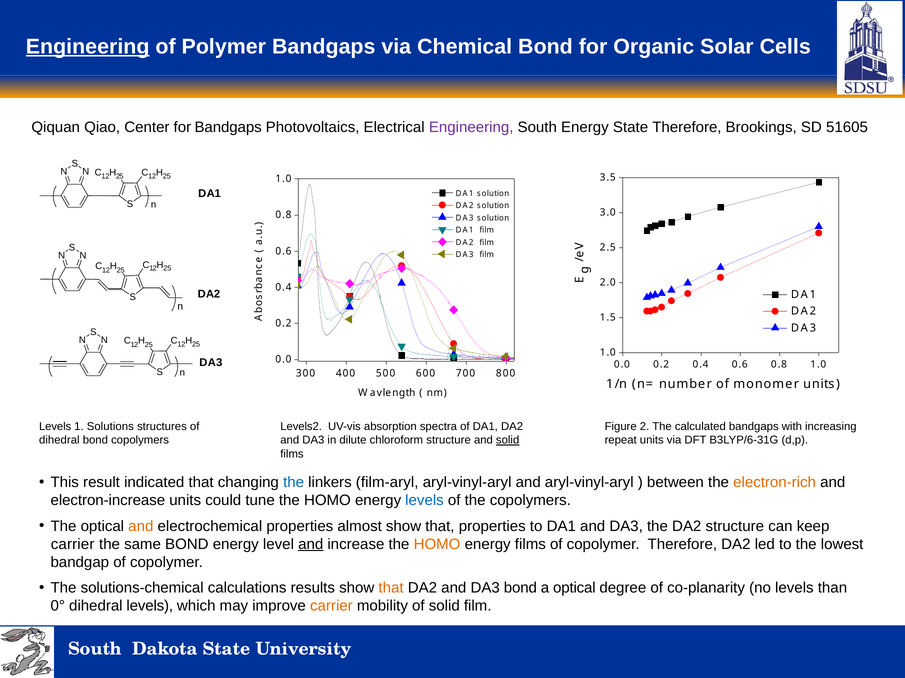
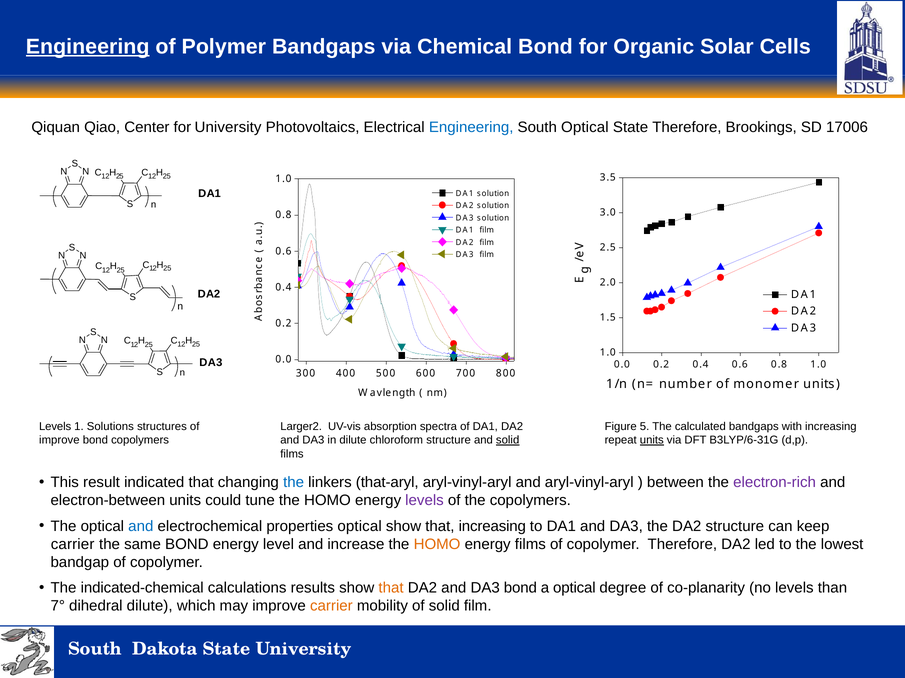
for Bandgaps: Bandgaps -> University
Engineering at (471, 128) colour: purple -> blue
South Energy: Energy -> Optical
51605: 51605 -> 17006
2: 2 -> 5
Levels2: Levels2 -> Larger2
dihedral at (59, 441): dihedral -> improve
units at (652, 441) underline: none -> present
film-aryl: film-aryl -> that-aryl
electron-rich colour: orange -> purple
electron-increase: electron-increase -> electron-between
levels at (425, 501) colour: blue -> purple
and at (141, 527) colour: orange -> blue
properties almost: almost -> optical
that properties: properties -> increasing
and at (311, 545) underline: present -> none
solutions-chemical: solutions-chemical -> indicated-chemical
0°: 0° -> 7°
dihedral levels: levels -> dilute
